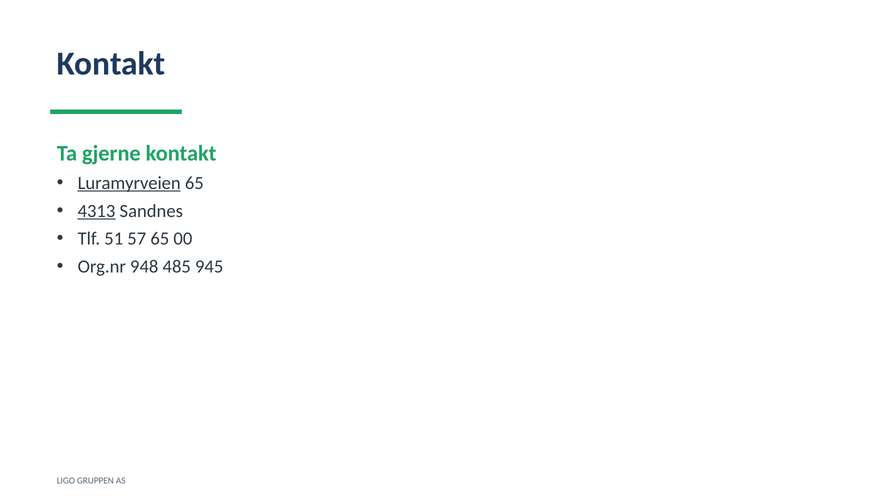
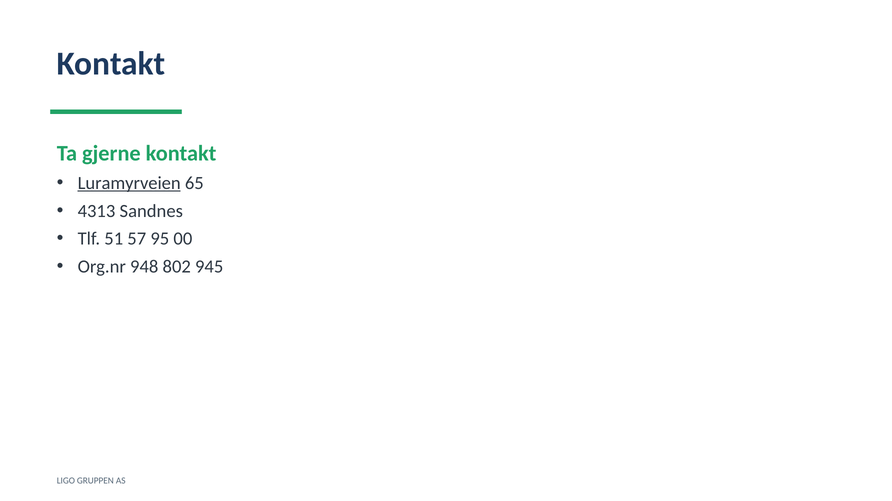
4313 underline: present -> none
57 65: 65 -> 95
485: 485 -> 802
